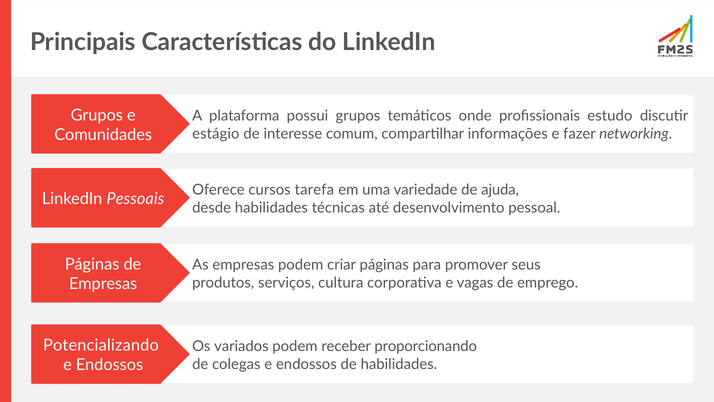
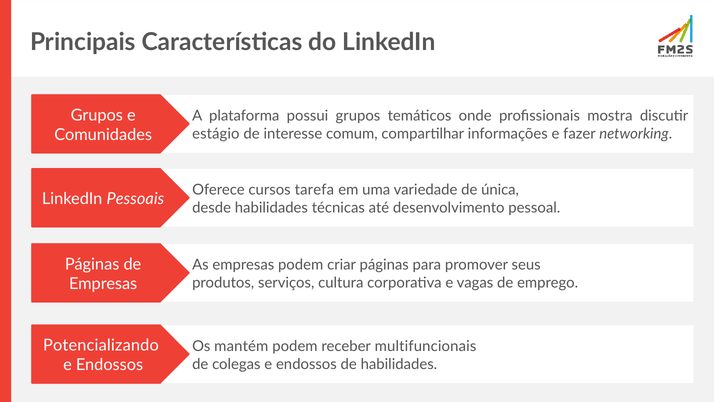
estudo: estudo -> mostra
ajuda: ajuda -> única
variados: variados -> mantém
proporcionando: proporcionando -> multifuncionais
